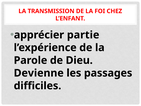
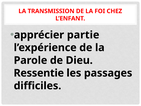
Devienne: Devienne -> Ressentie
